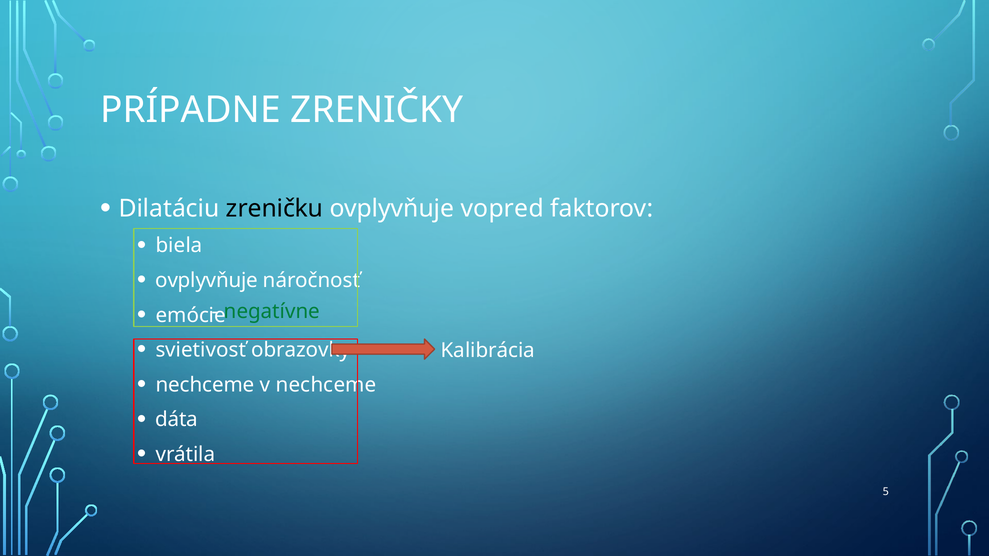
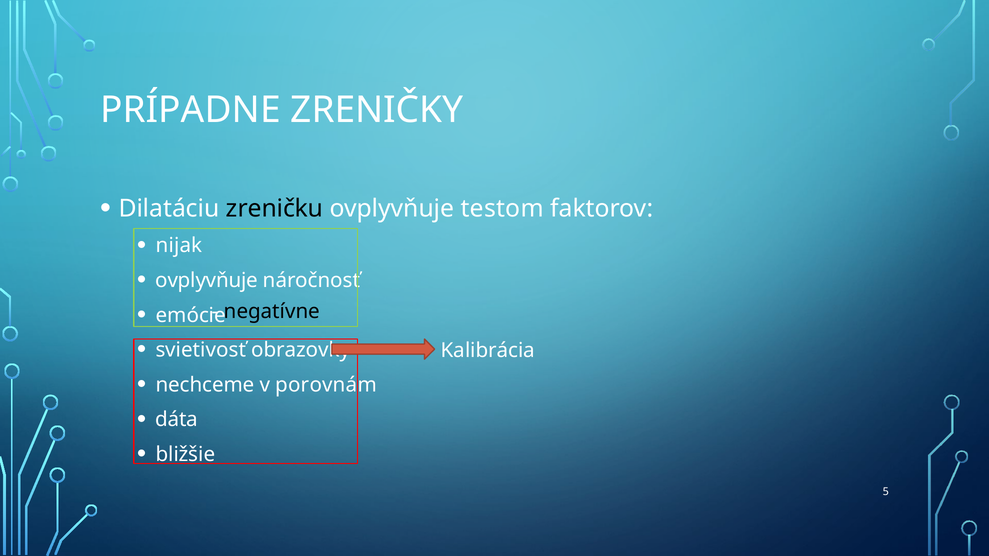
vopred: vopred -> testom
biela: biela -> nijak
negatívne colour: green -> black
v nechceme: nechceme -> porovnám
vrátila: vrátila -> bližšie
